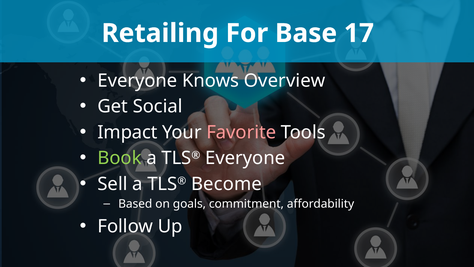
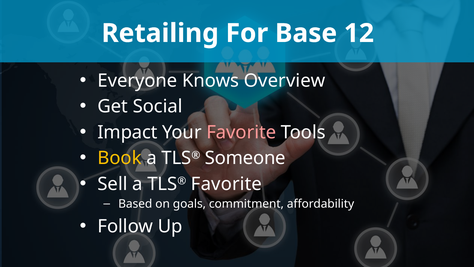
17: 17 -> 12
Book colour: light green -> yellow
TLS® Everyone: Everyone -> Someone
TLS® Become: Become -> Favorite
